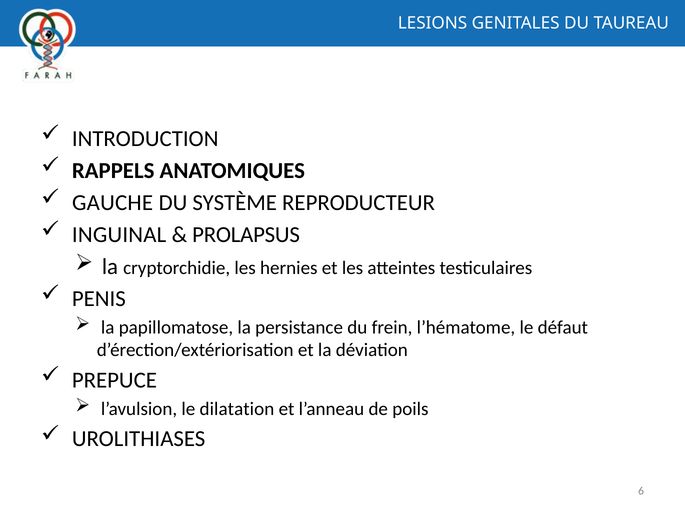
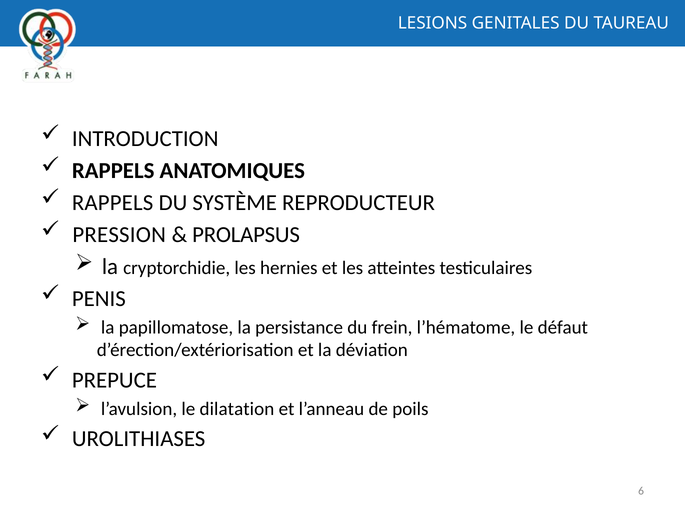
GAUCHE at (113, 203): GAUCHE -> RAPPELS
INGUINAL: INGUINAL -> PRESSION
